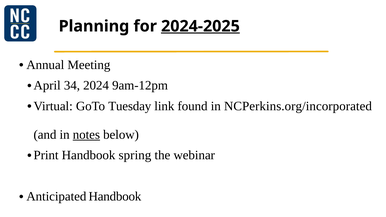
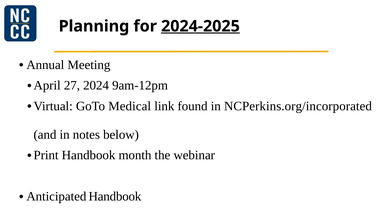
34: 34 -> 27
Tuesday: Tuesday -> Medical
notes underline: present -> none
spring: spring -> month
